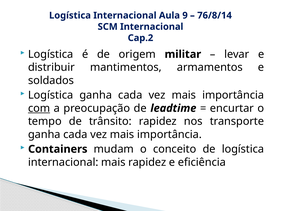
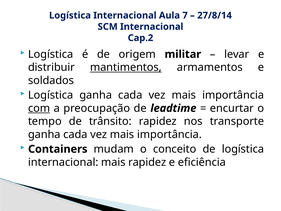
9: 9 -> 7
76/8/14: 76/8/14 -> 27/8/14
mantimentos underline: none -> present
